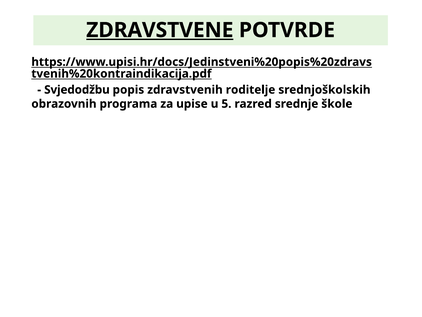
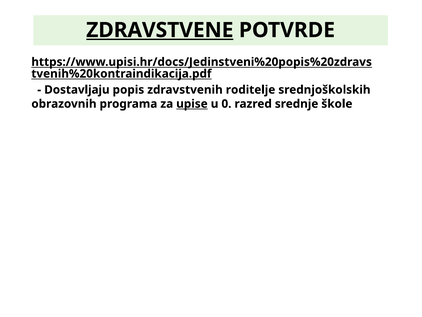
Svjedodžbu: Svjedodžbu -> Dostavljaju
upise underline: none -> present
5: 5 -> 0
